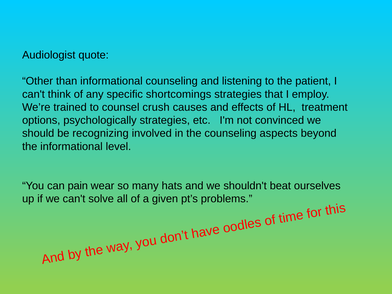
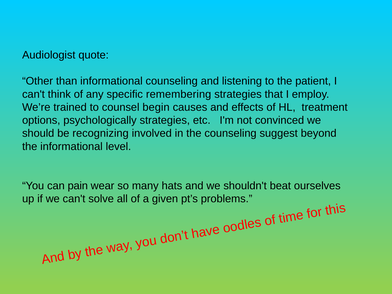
shortcomings: shortcomings -> remembering
crush: crush -> begin
aspects: aspects -> suggest
